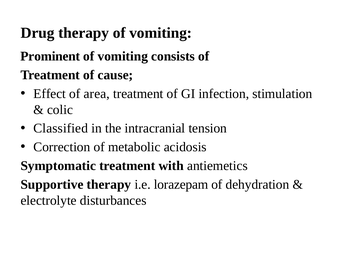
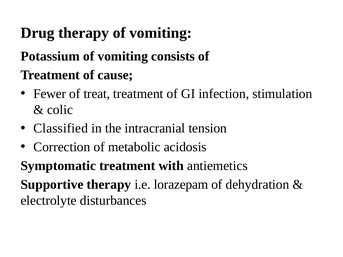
Prominent: Prominent -> Potassium
Effect: Effect -> Fewer
area: area -> treat
